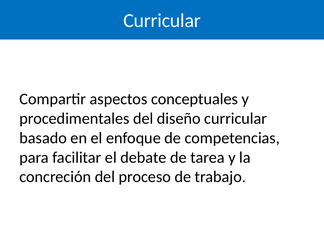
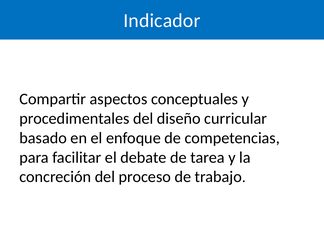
Curricular at (162, 21): Curricular -> Indicador
